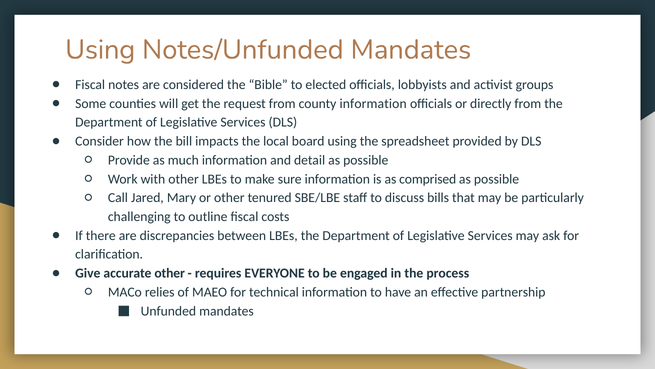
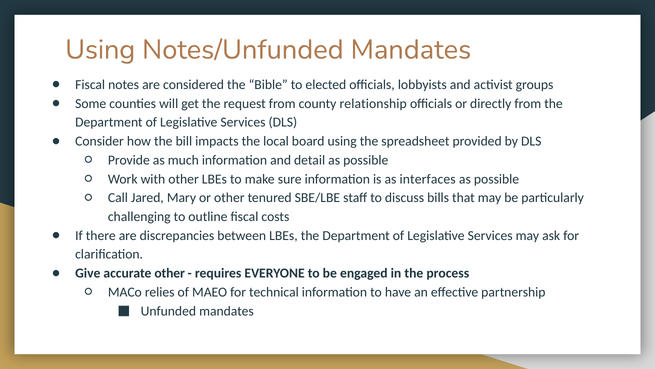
county information: information -> relationship
comprised: comprised -> interfaces
